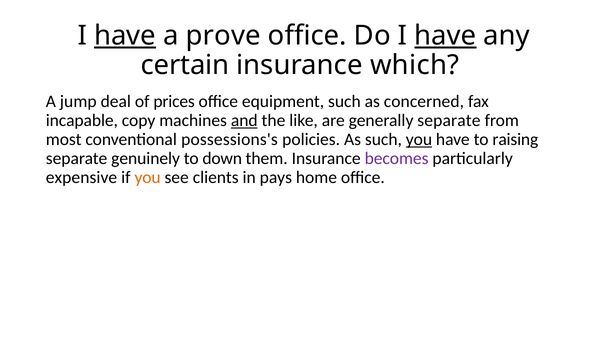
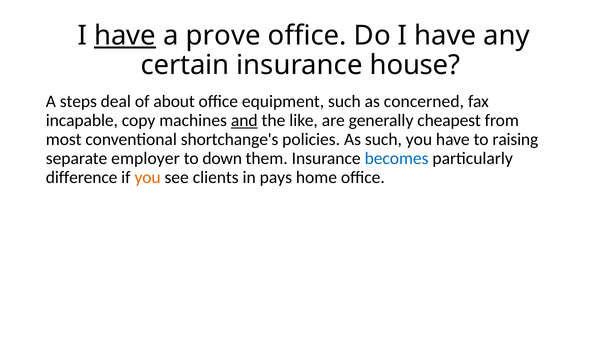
have at (445, 36) underline: present -> none
which: which -> house
jump: jump -> steps
prices: prices -> about
generally separate: separate -> cheapest
possessions's: possessions's -> shortchange's
you at (419, 139) underline: present -> none
genuinely: genuinely -> employer
becomes colour: purple -> blue
expensive: expensive -> difference
